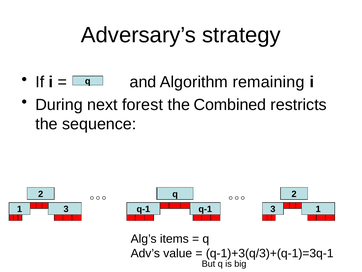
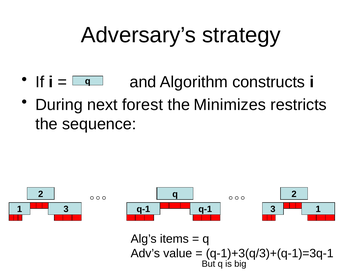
remaining: remaining -> constructs
Combined: Combined -> Minimizes
